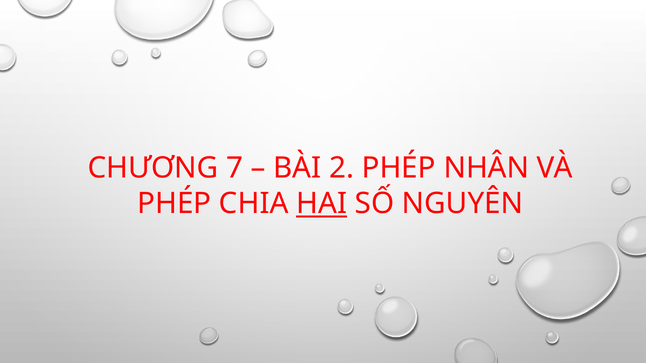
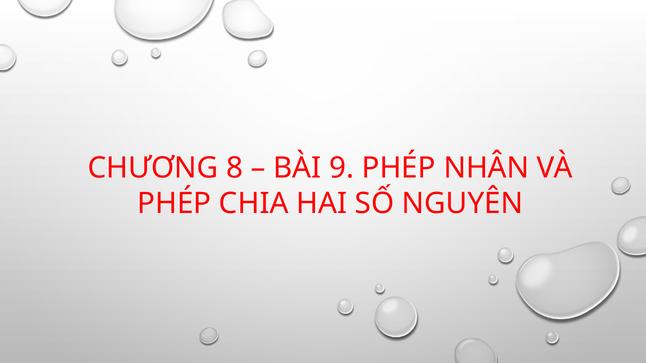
7: 7 -> 8
2: 2 -> 9
HAI underline: present -> none
